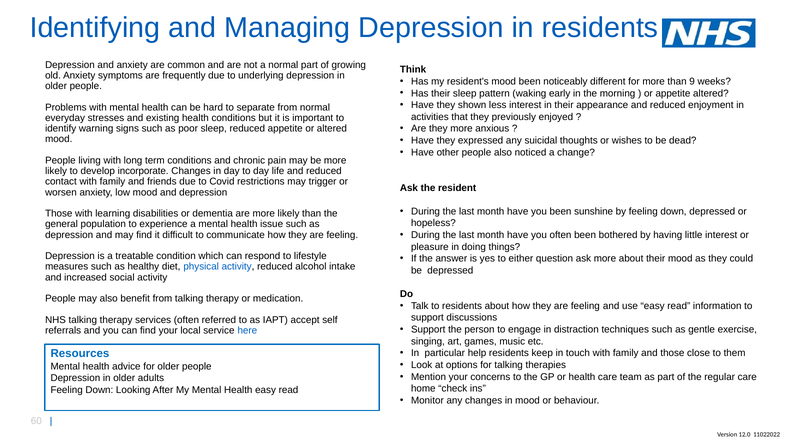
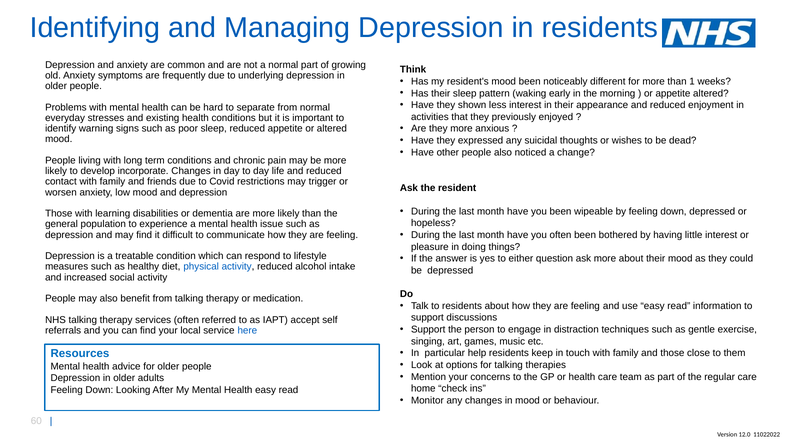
9: 9 -> 1
sunshine: sunshine -> wipeable
